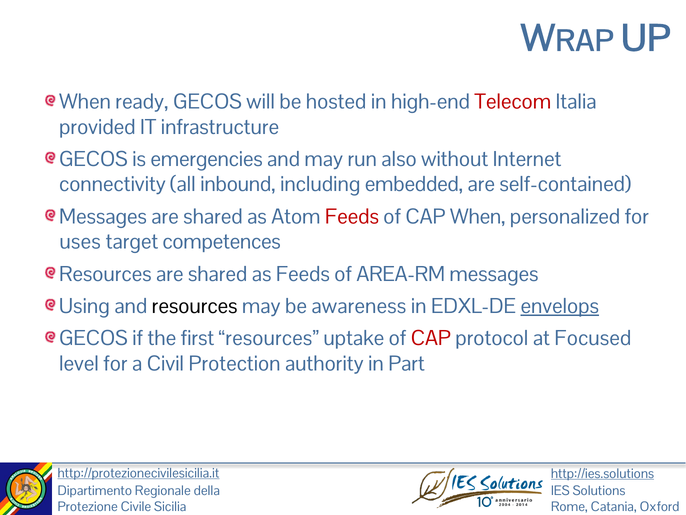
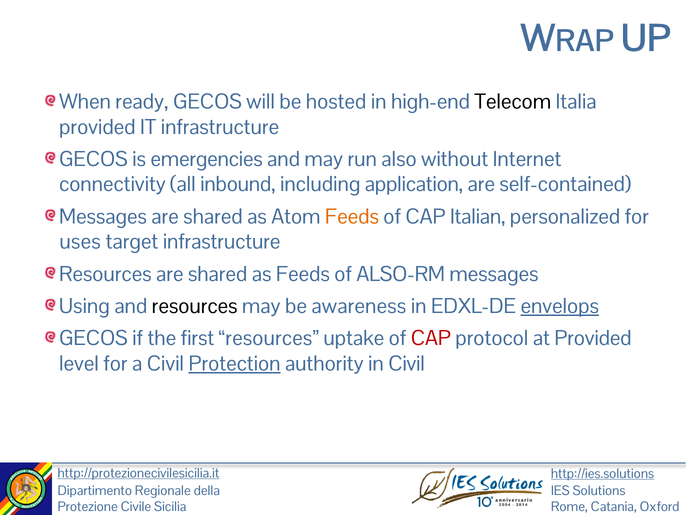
Telecom colour: red -> black
embedded: embedded -> application
Feeds at (352, 217) colour: red -> orange
CAP When: When -> Italian
target competences: competences -> infrastructure
AREA-RM: AREA-RM -> ALSO-RM
at Focused: Focused -> Provided
Protection underline: none -> present
in Part: Part -> Civil
